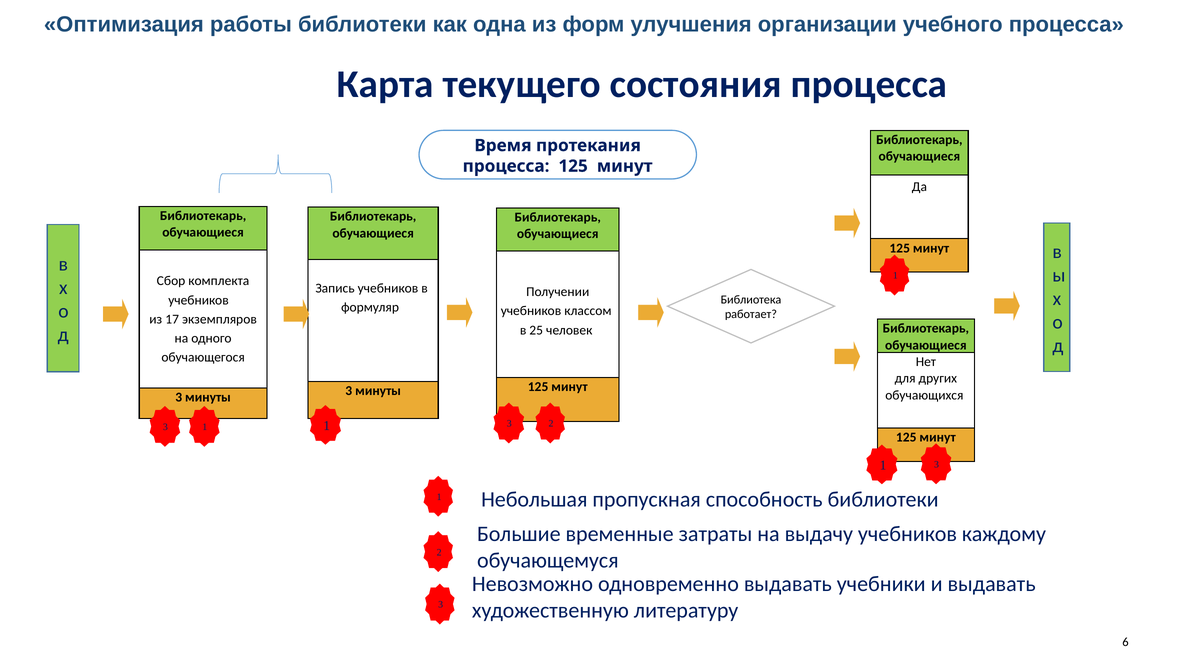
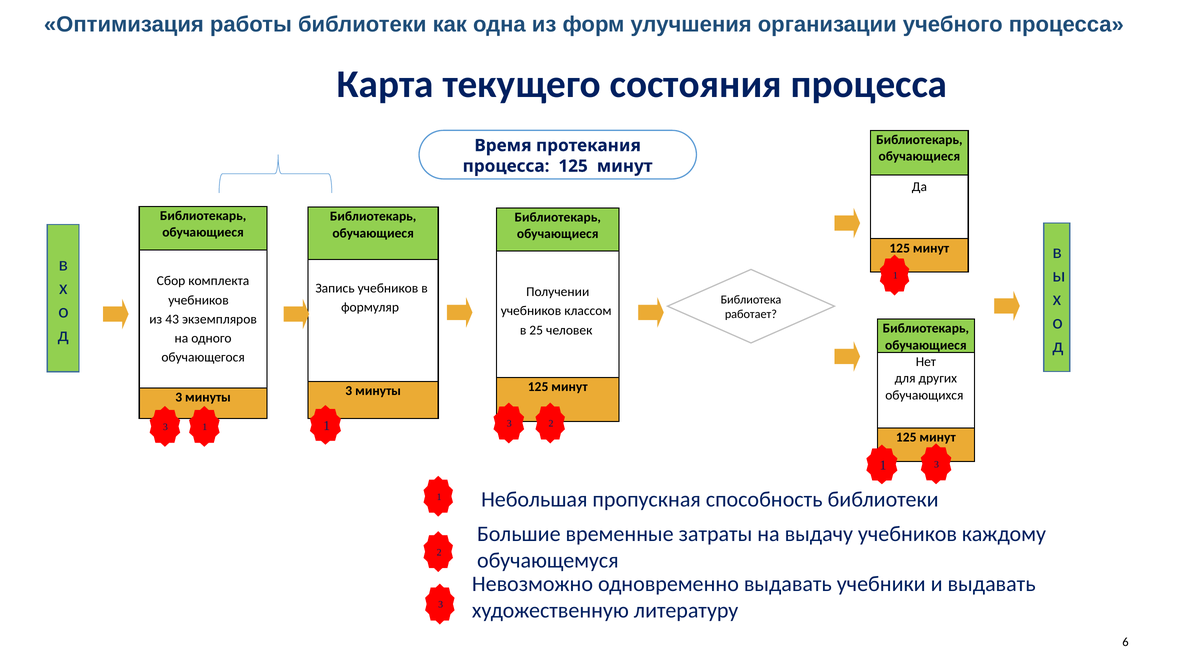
17: 17 -> 43
